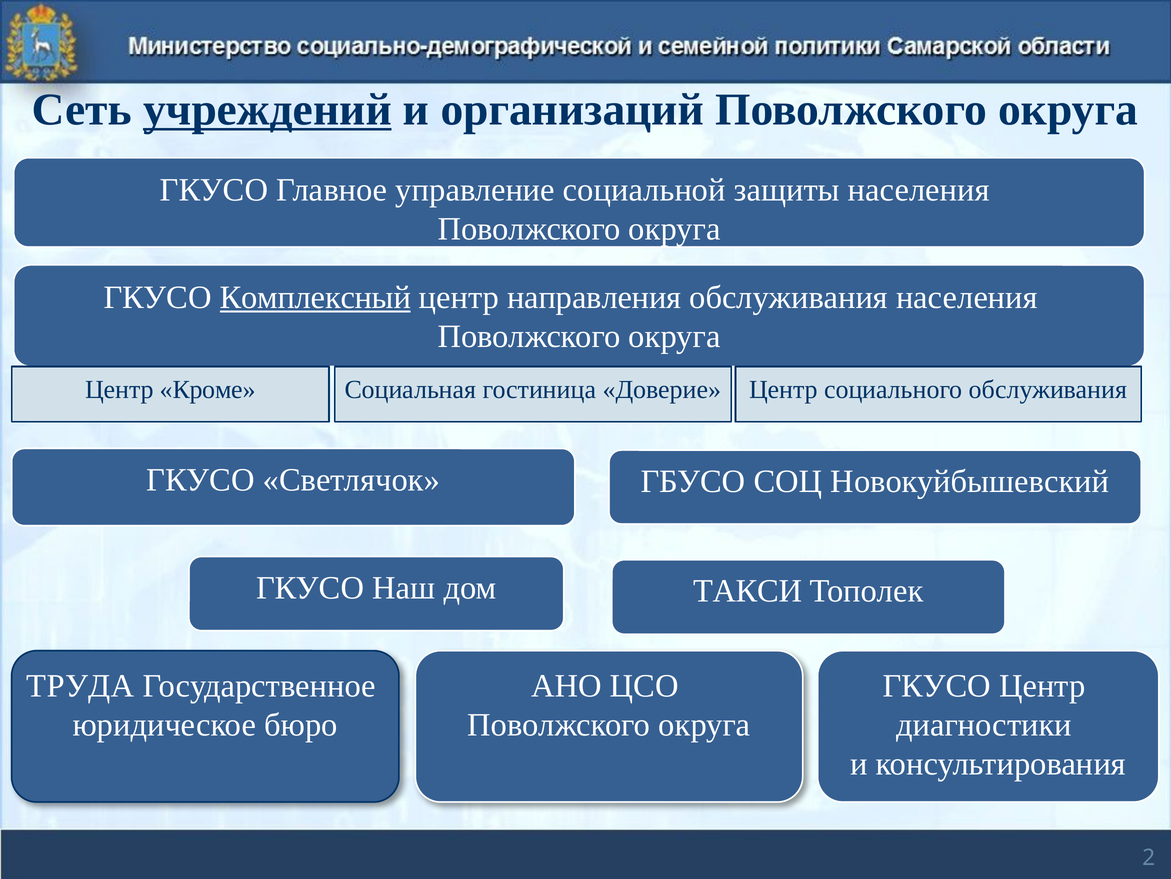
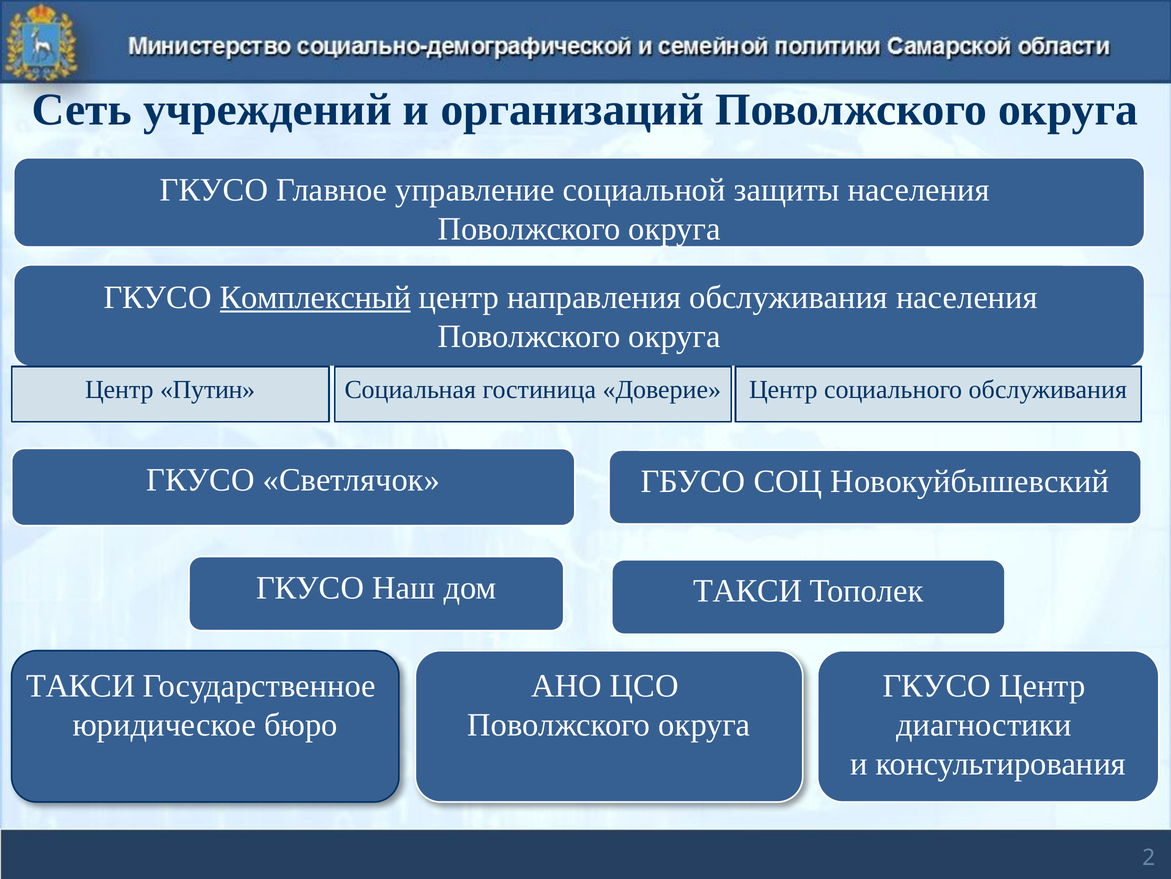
учреждений underline: present -> none
Кроме: Кроме -> Путин
ТРУДА at (80, 685): ТРУДА -> ТАКСИ
